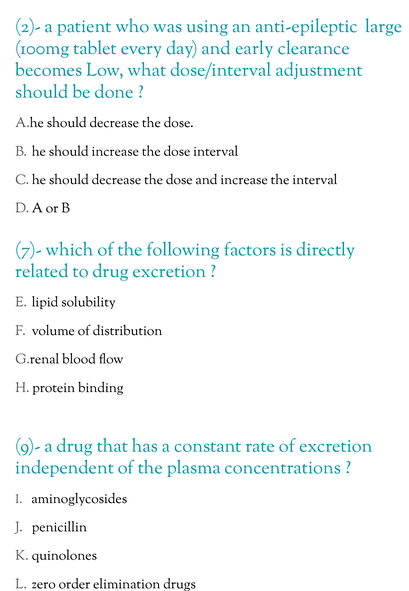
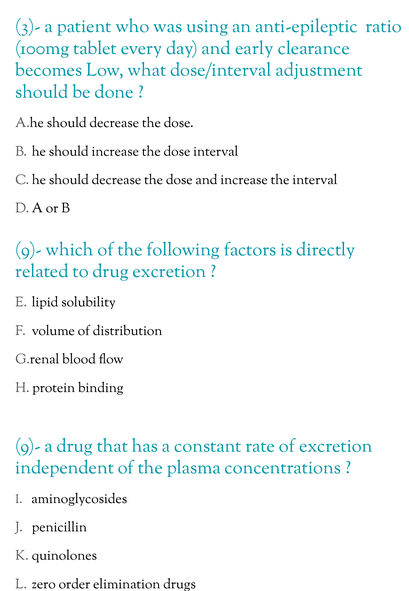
2)-: 2)- -> 3)-
large: large -> ratio
7)- at (29, 249): 7)- -> 9)-
